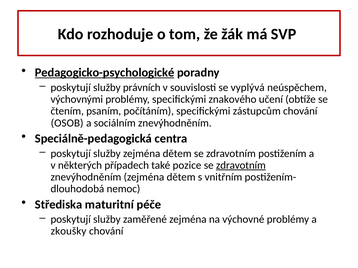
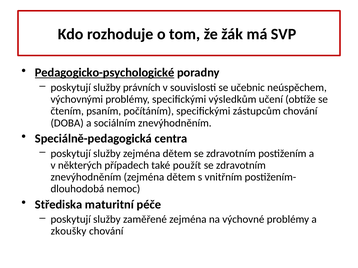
vyplývá: vyplývá -> učebnic
znakového: znakového -> výsledkům
OSOB: OSOB -> DOBA
pozice: pozice -> použít
zdravotním at (241, 166) underline: present -> none
